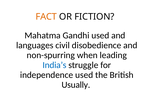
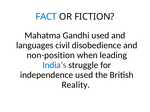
FACT colour: orange -> blue
non-spurring: non-spurring -> non-position
Usually: Usually -> Reality
